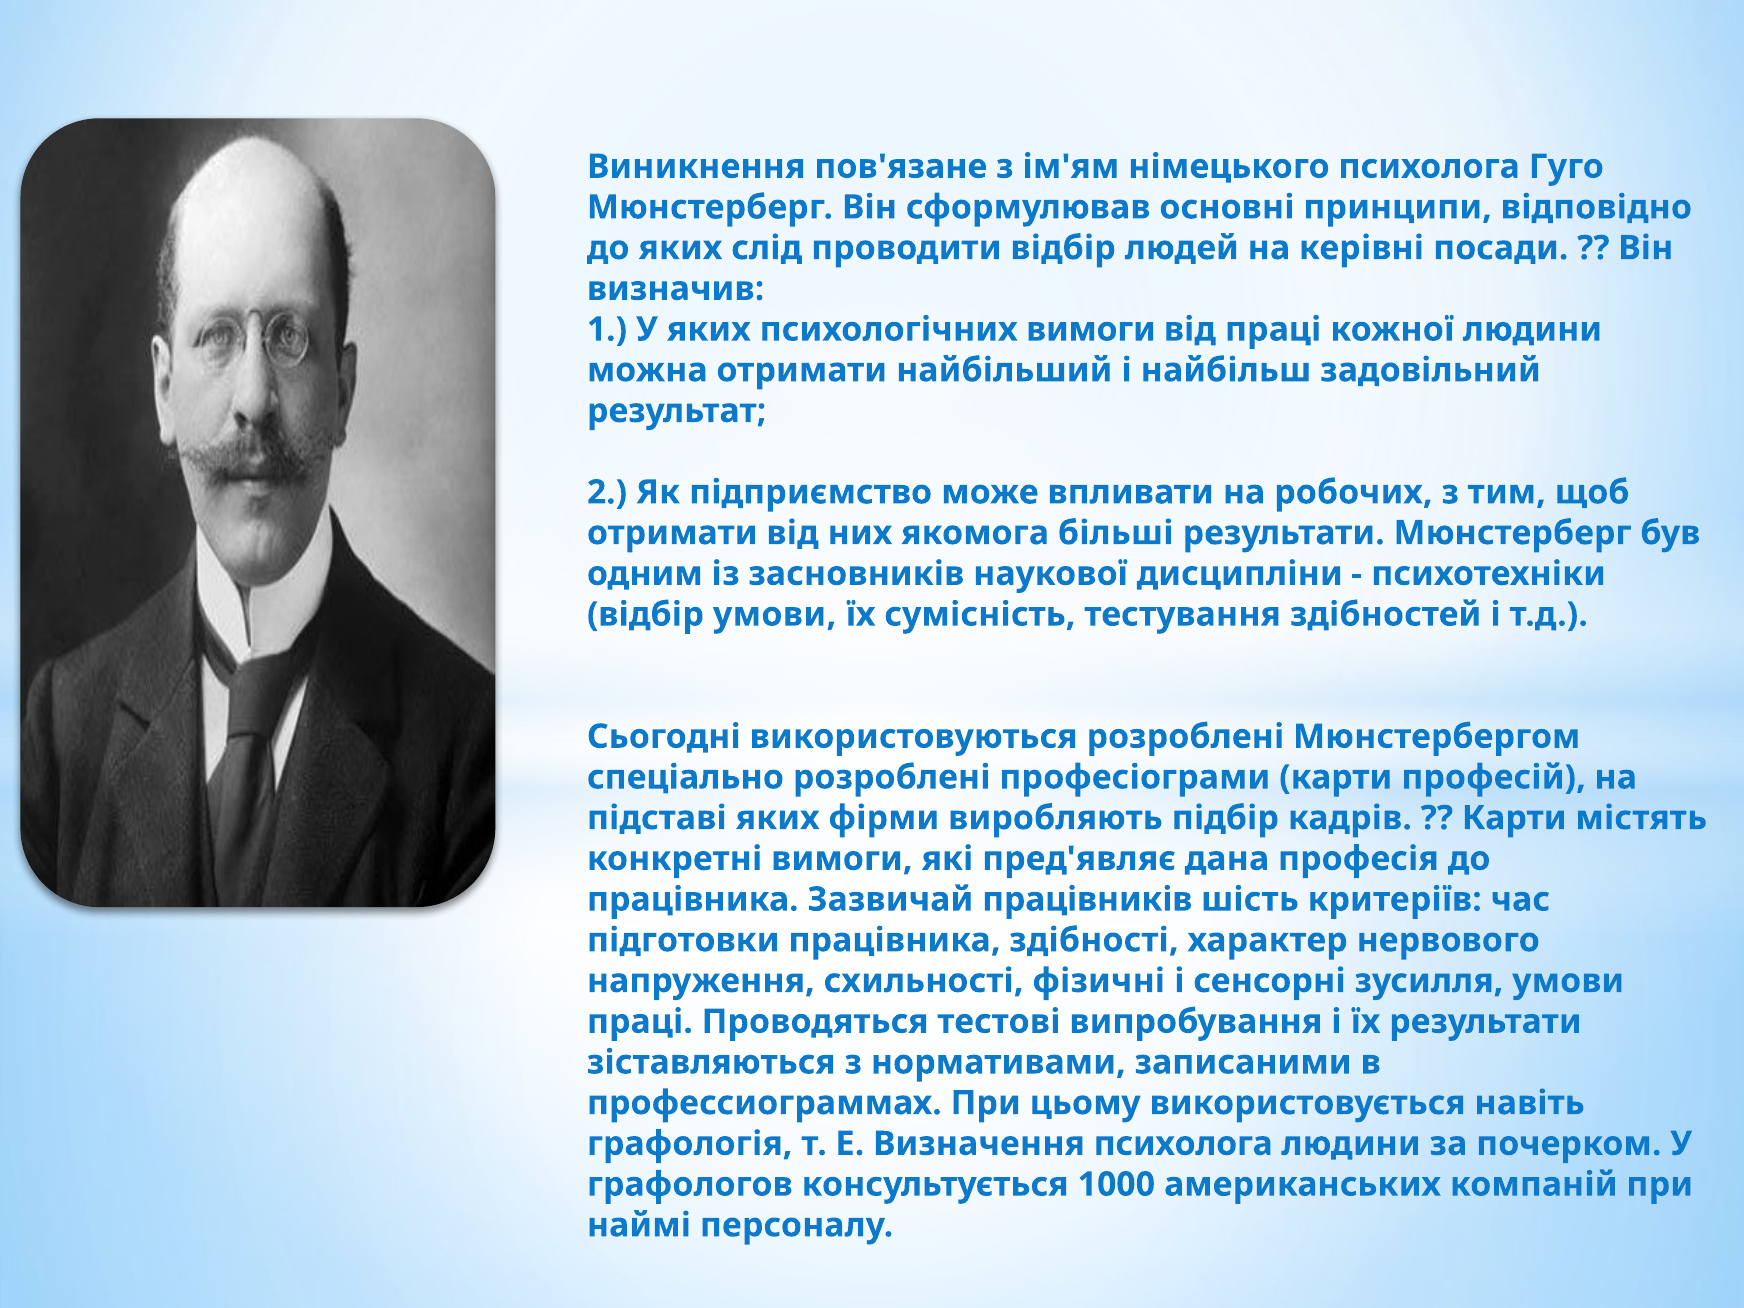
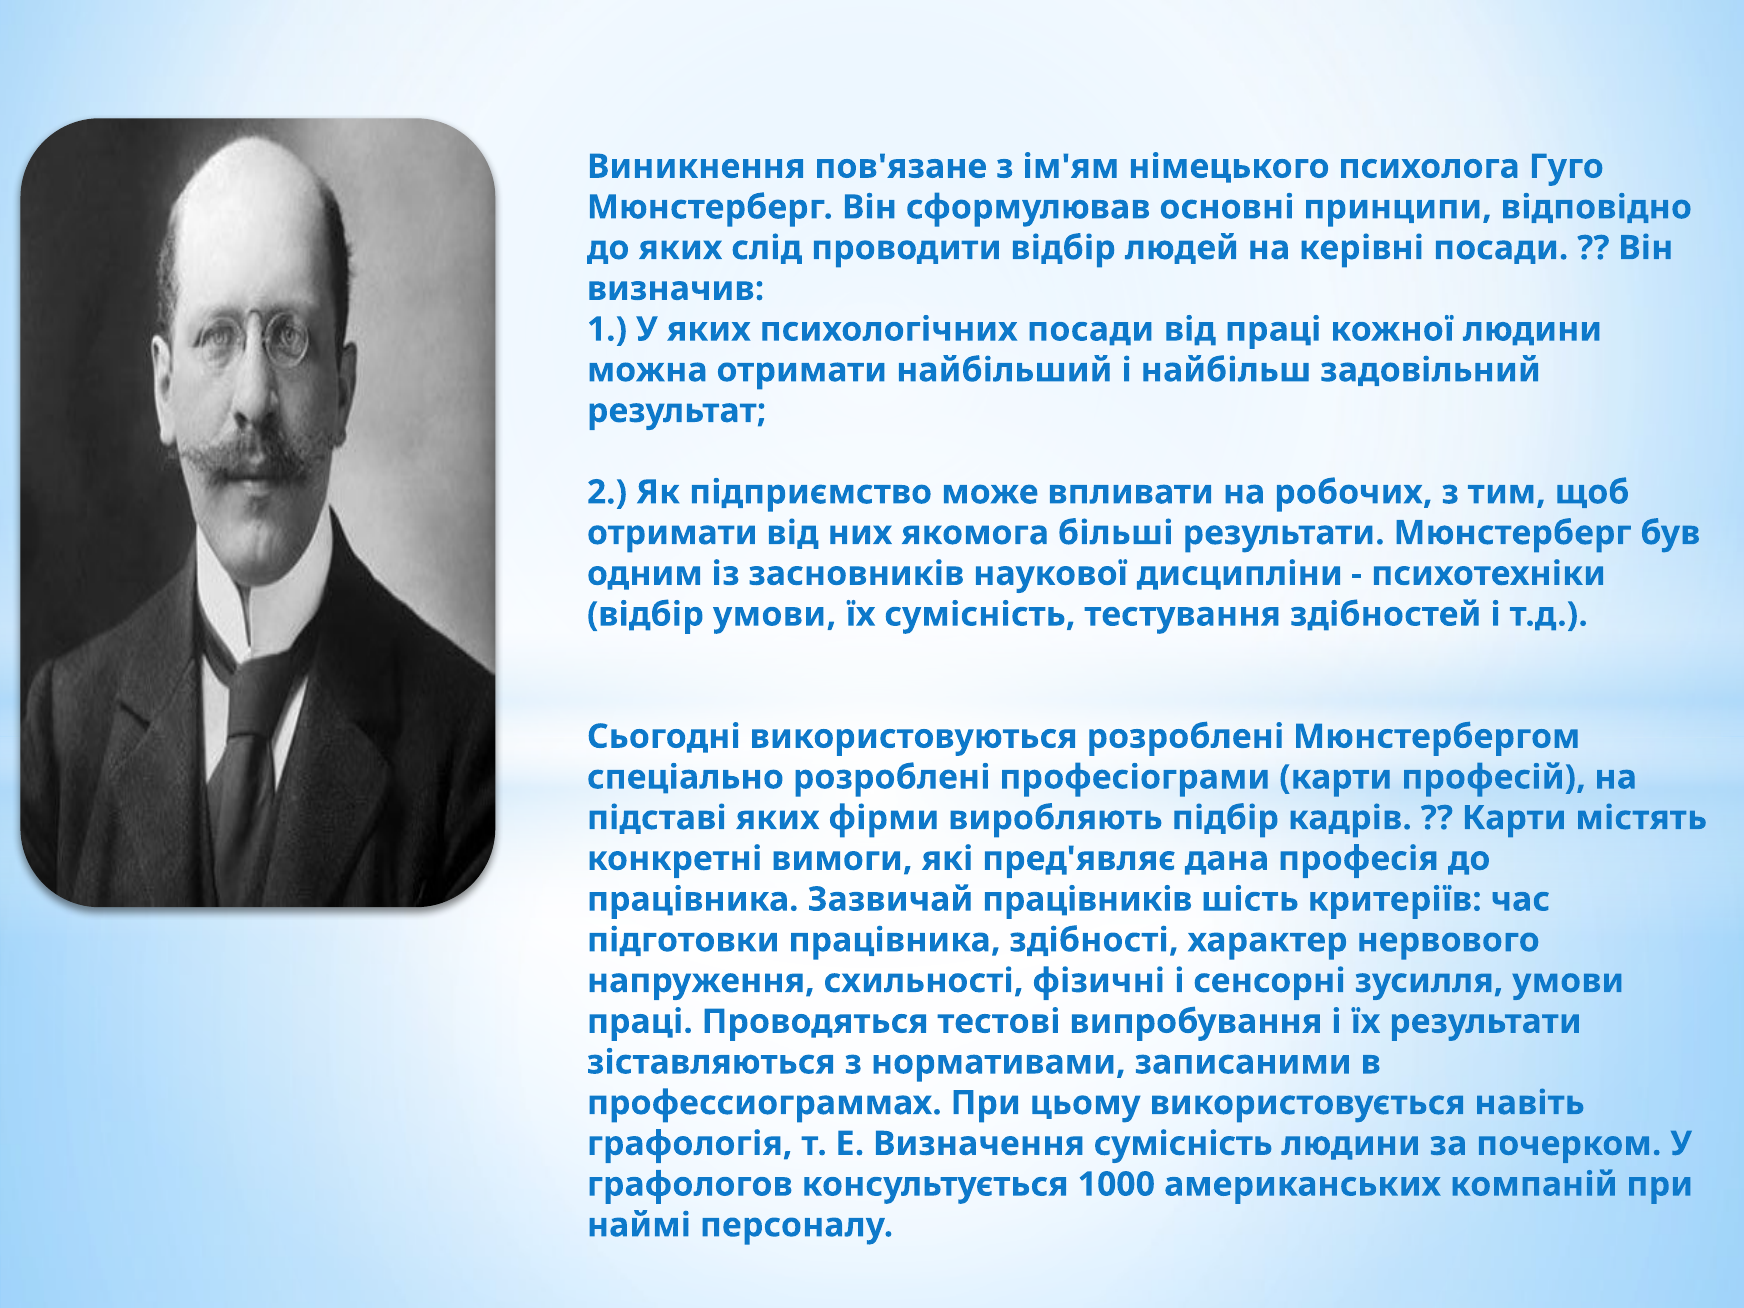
психологічних вимоги: вимоги -> посади
Визначення психолога: психолога -> сумісність
